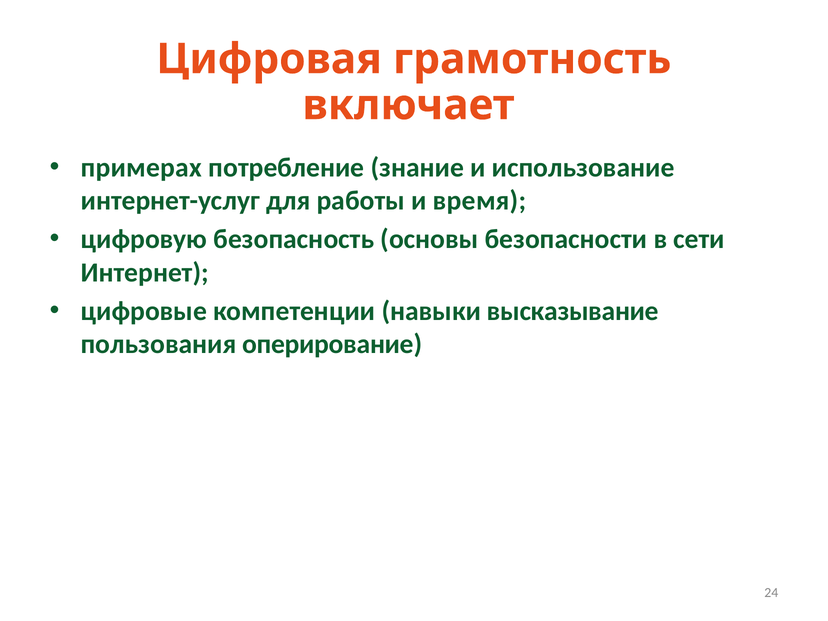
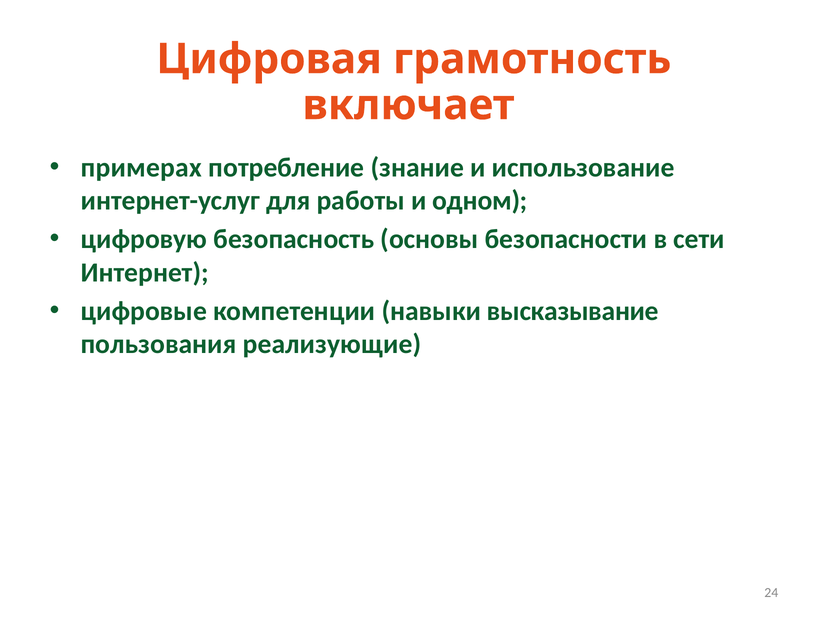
время: время -> одном
оперирование: оперирование -> реализующие
